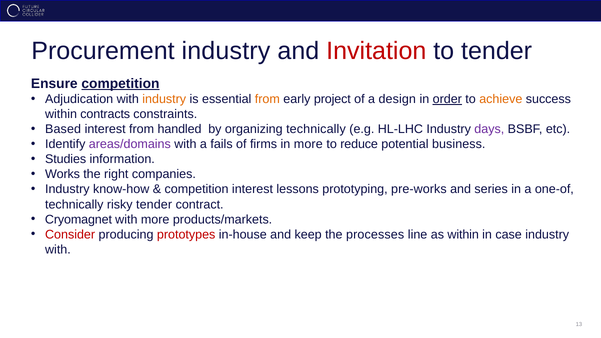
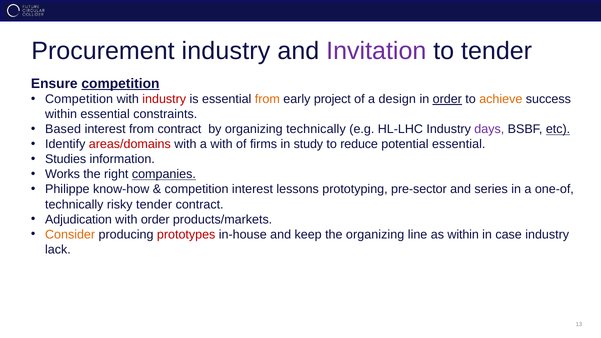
Invitation colour: red -> purple
Adjudication at (79, 99): Adjudication -> Competition
industry at (164, 99) colour: orange -> red
within contracts: contracts -> essential
from handled: handled -> contract
etc underline: none -> present
areas/domains colour: purple -> red
a fails: fails -> with
in more: more -> study
potential business: business -> essential
companies underline: none -> present
Industry at (67, 189): Industry -> Philippe
pre-works: pre-works -> pre-sector
Cryomagnet: Cryomagnet -> Adjudication
with more: more -> order
Consider colour: red -> orange
the processes: processes -> organizing
with at (58, 249): with -> lack
